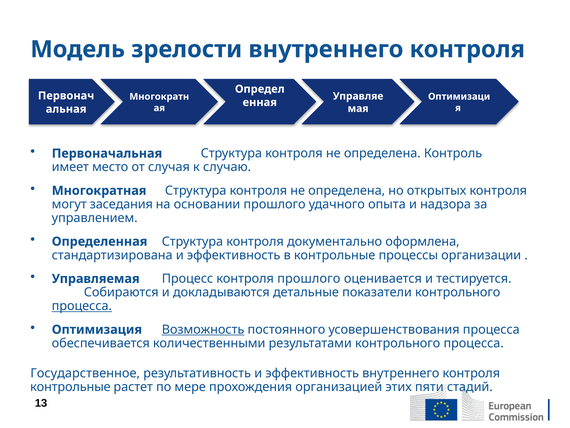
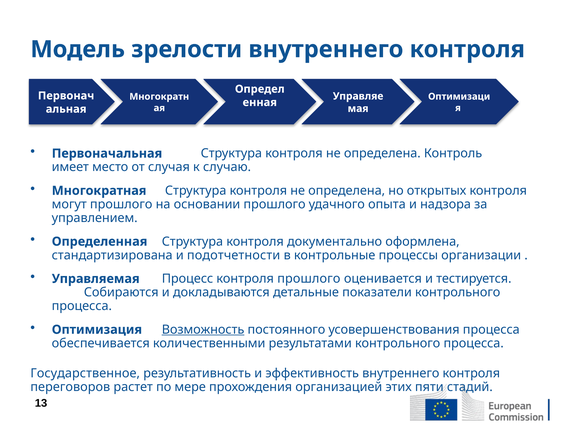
могут заседания: заседания -> прошлого
стандартизирована и эффективность: эффективность -> подотчетности
процесса at (82, 306) underline: present -> none
контрольные at (70, 386): контрольные -> переговоров
